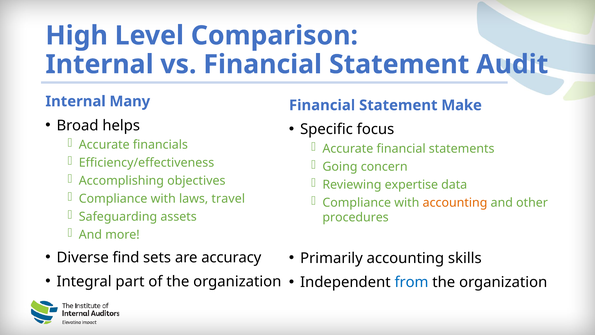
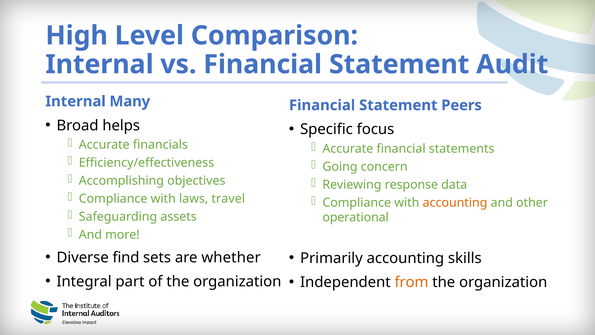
Make: Make -> Peers
expertise: expertise -> response
procedures: procedures -> operational
accuracy: accuracy -> whether
from colour: blue -> orange
